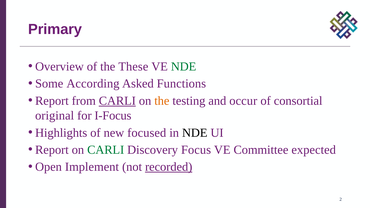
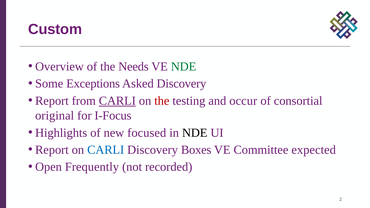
Primary: Primary -> Custom
These: These -> Needs
According: According -> Exceptions
Asked Functions: Functions -> Discovery
the at (162, 101) colour: orange -> red
CARLI at (106, 150) colour: green -> blue
Focus: Focus -> Boxes
Implement: Implement -> Frequently
recorded underline: present -> none
